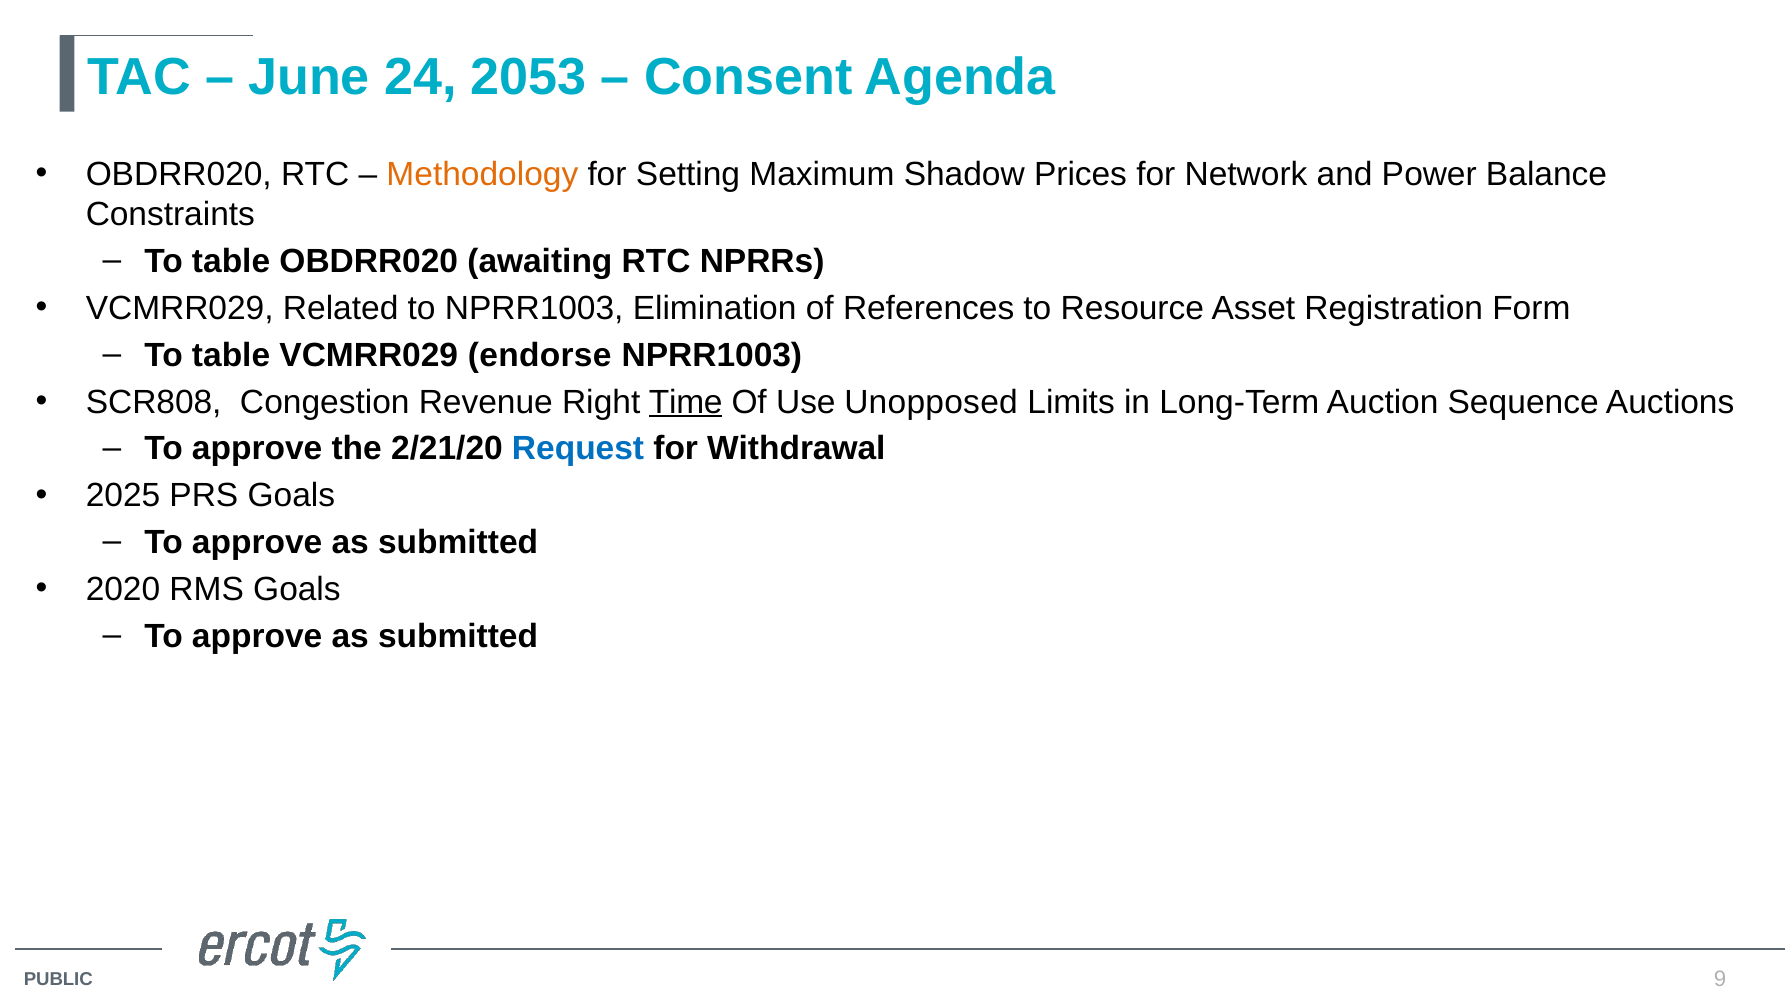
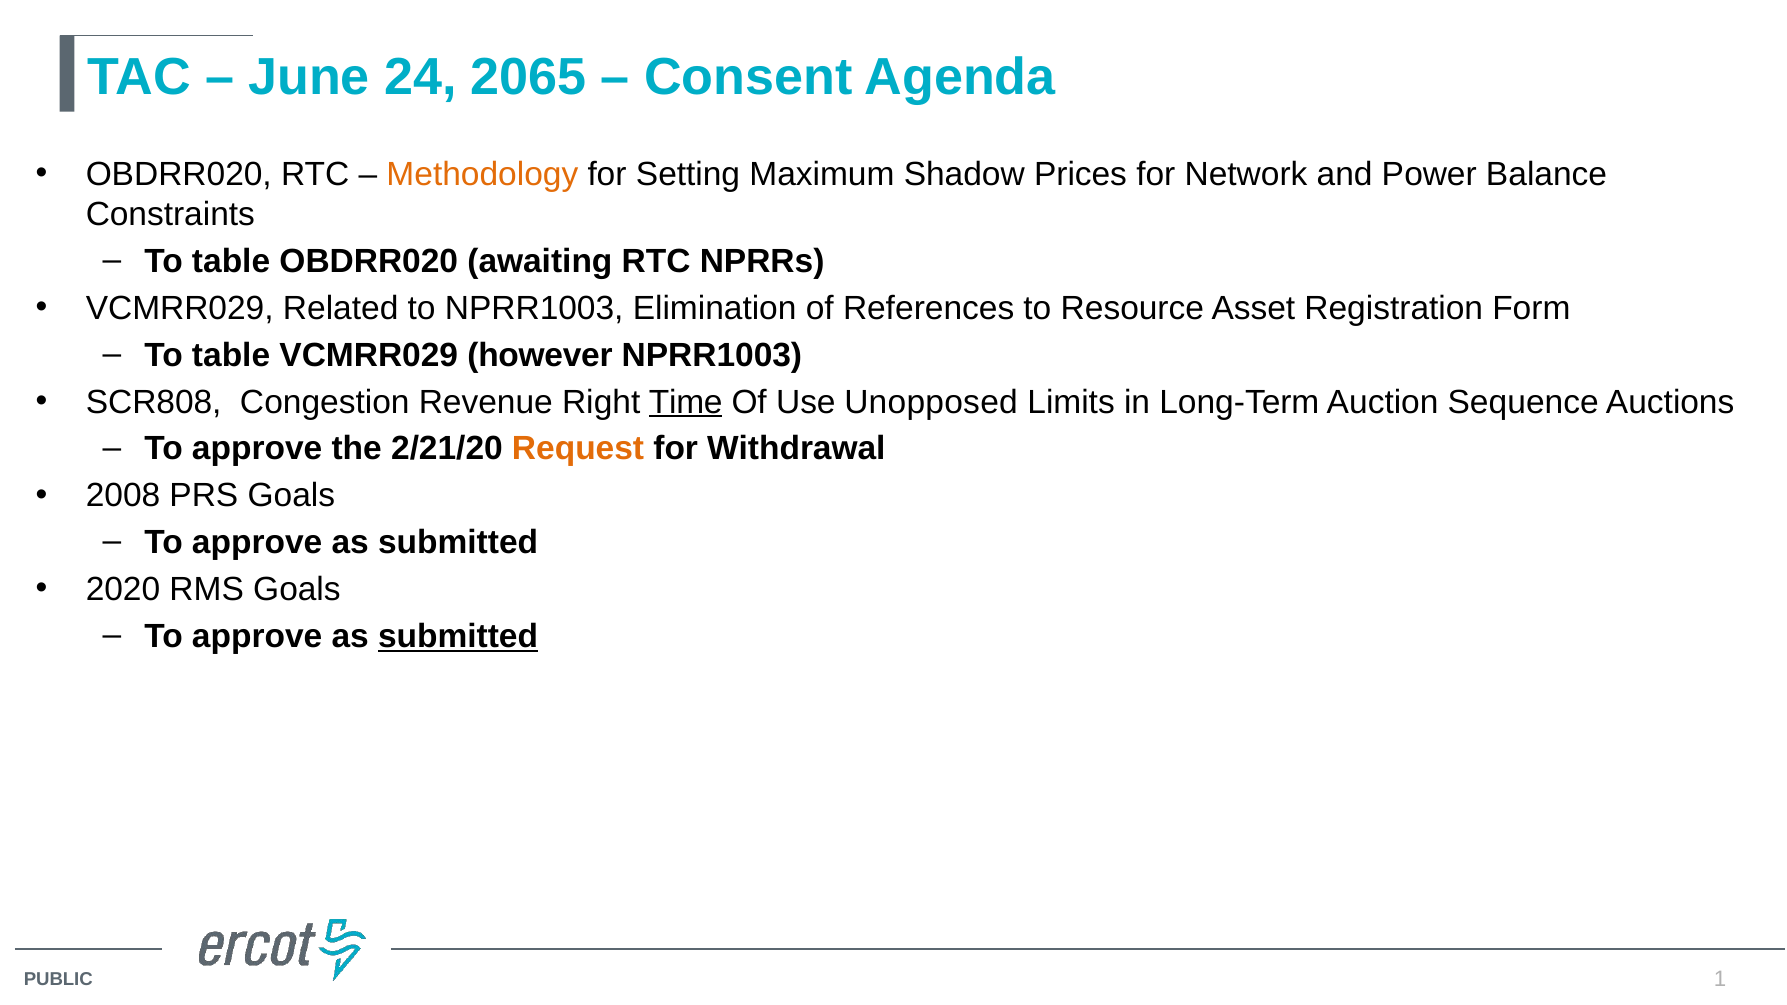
2053: 2053 -> 2065
endorse: endorse -> however
Request colour: blue -> orange
2025: 2025 -> 2008
submitted at (458, 637) underline: none -> present
9: 9 -> 1
